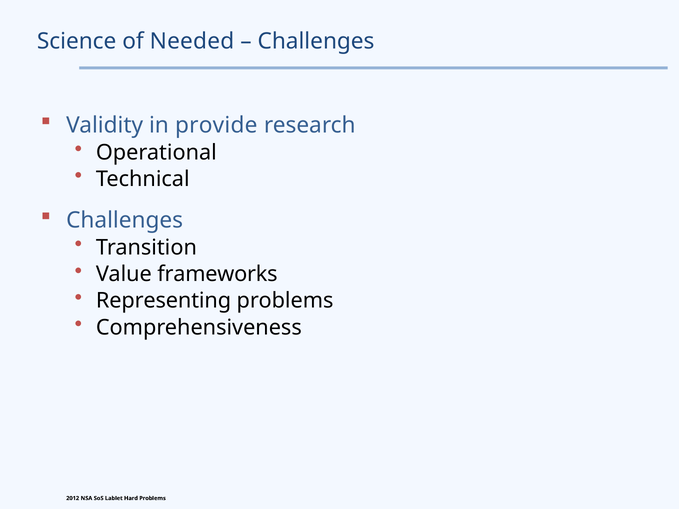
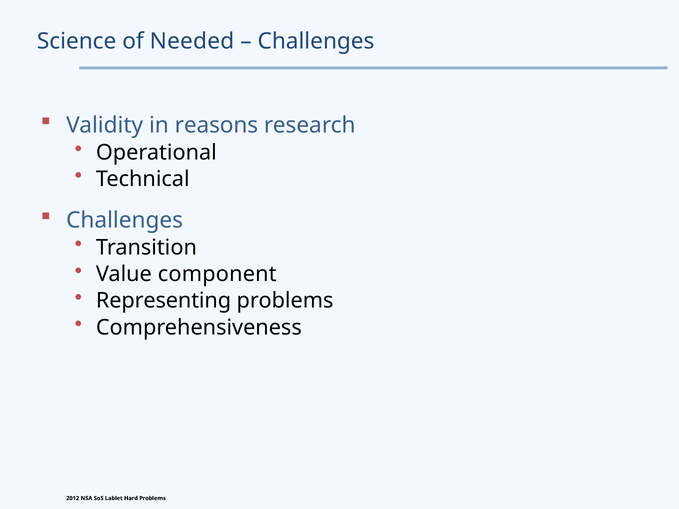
provide: provide -> reasons
frameworks: frameworks -> component
